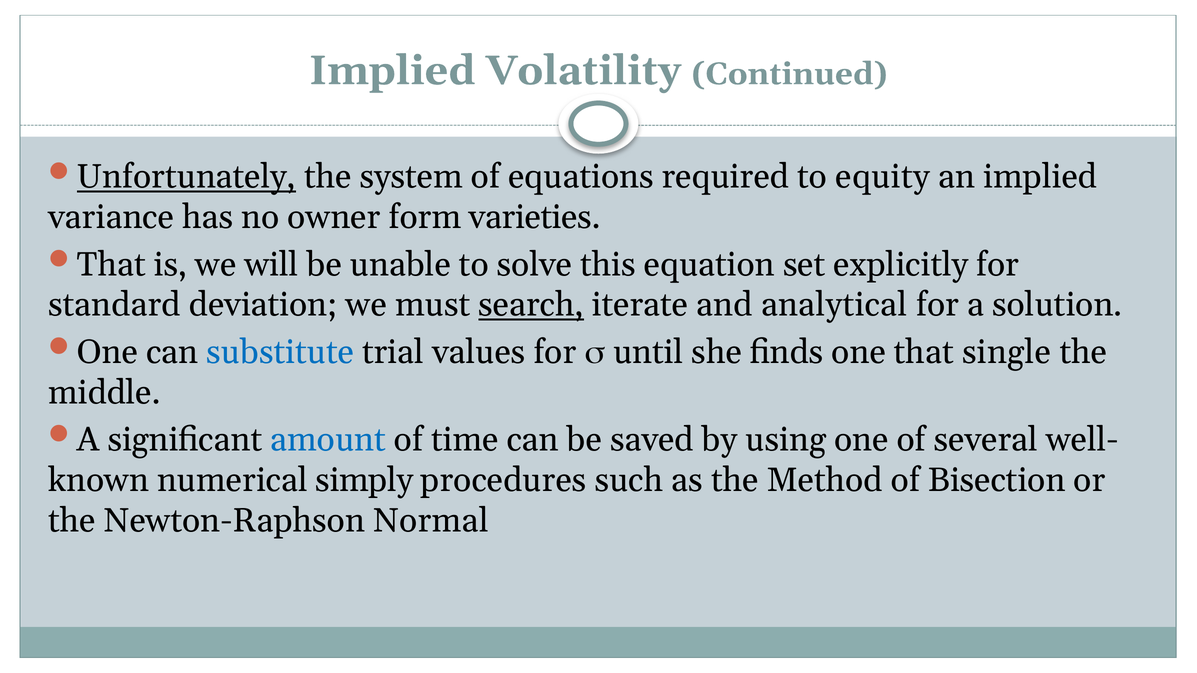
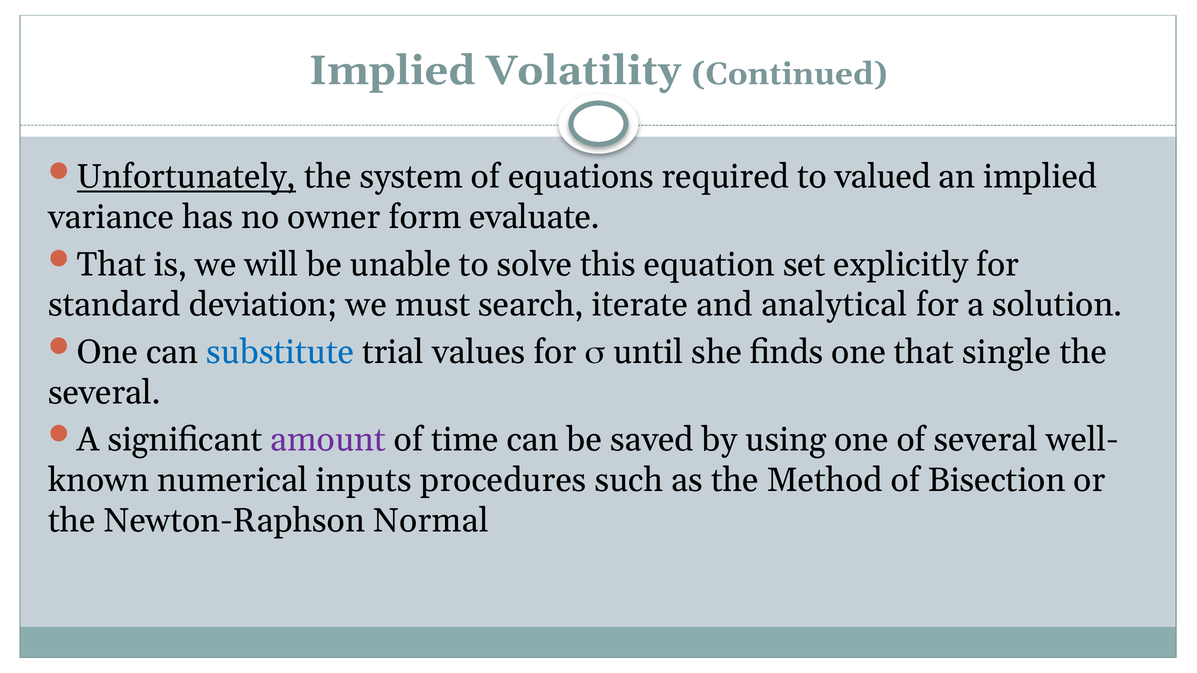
equity: equity -> valued
varieties: varieties -> evaluate
search underline: present -> none
middle at (104, 393): middle -> several
amount colour: blue -> purple
simply: simply -> inputs
